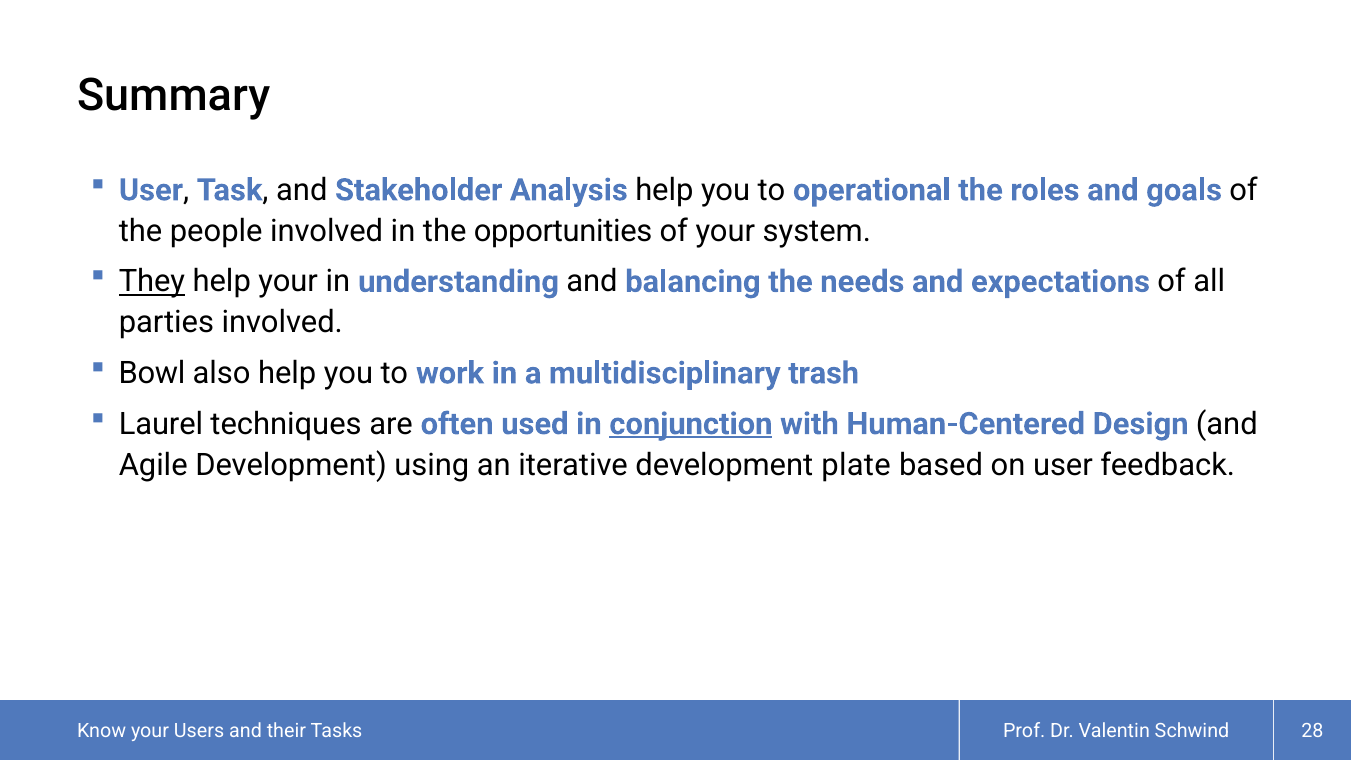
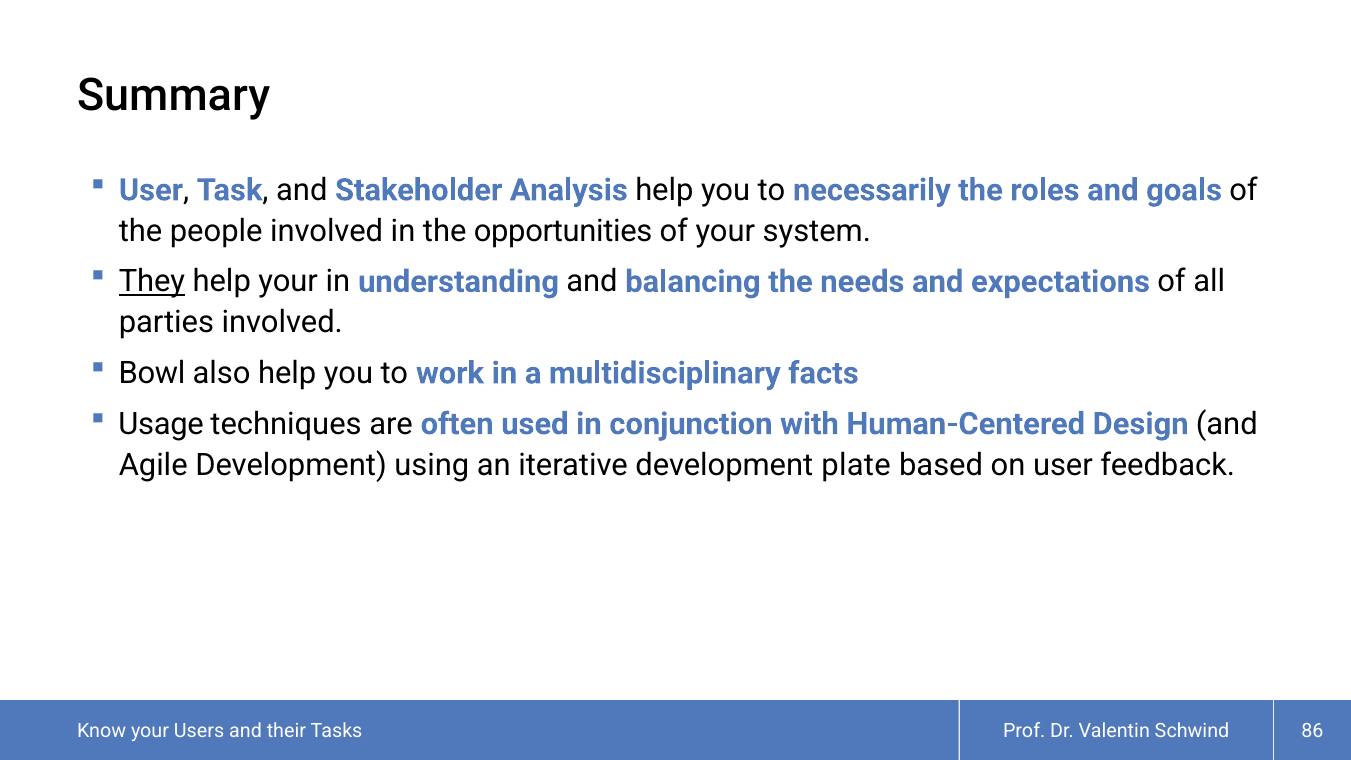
operational: operational -> necessarily
trash: trash -> facts
Laurel: Laurel -> Usage
conjunction underline: present -> none
28: 28 -> 86
